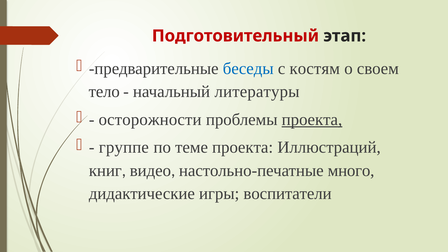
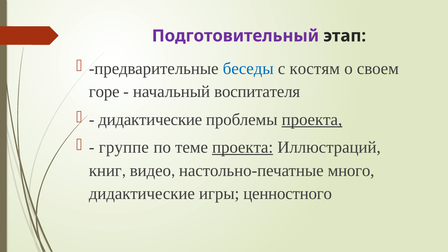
Подготовительный colour: red -> purple
тело: тело -> горе
литературы: литературы -> воспитателя
осторожности at (150, 120): осторожности -> дидактические
проекта at (243, 147) underline: none -> present
воспитатели: воспитатели -> ценностного
